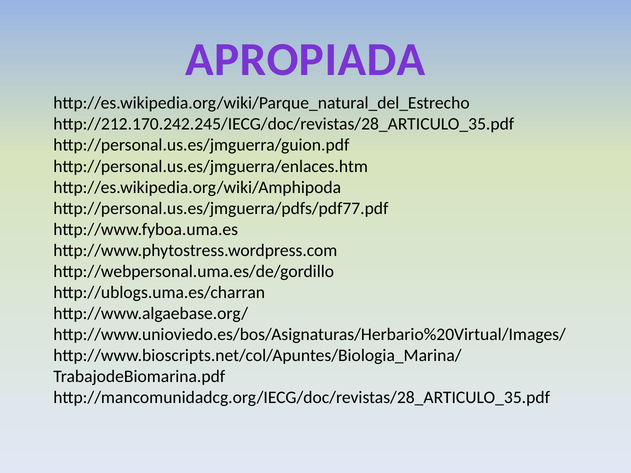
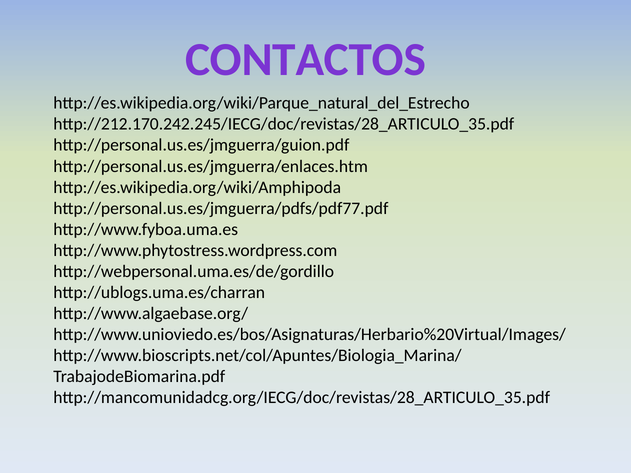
APROPIADA: APROPIADA -> CONTACTOS
